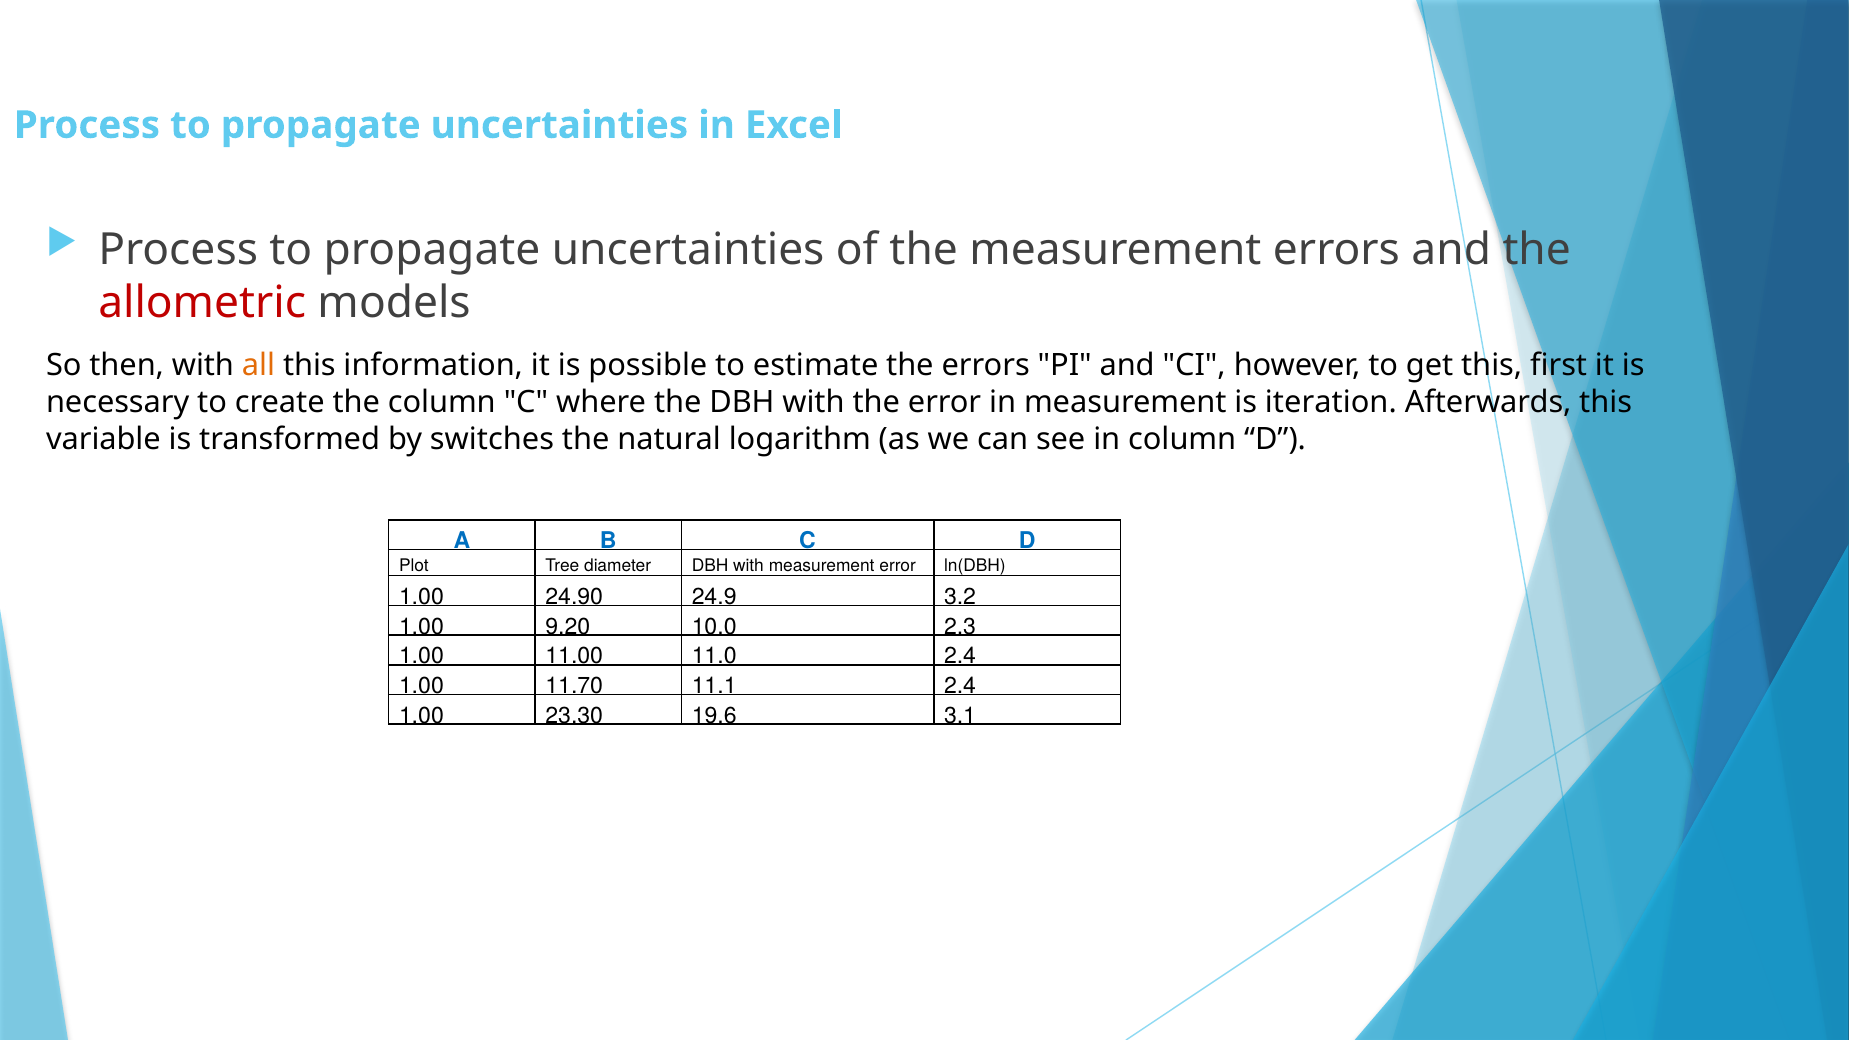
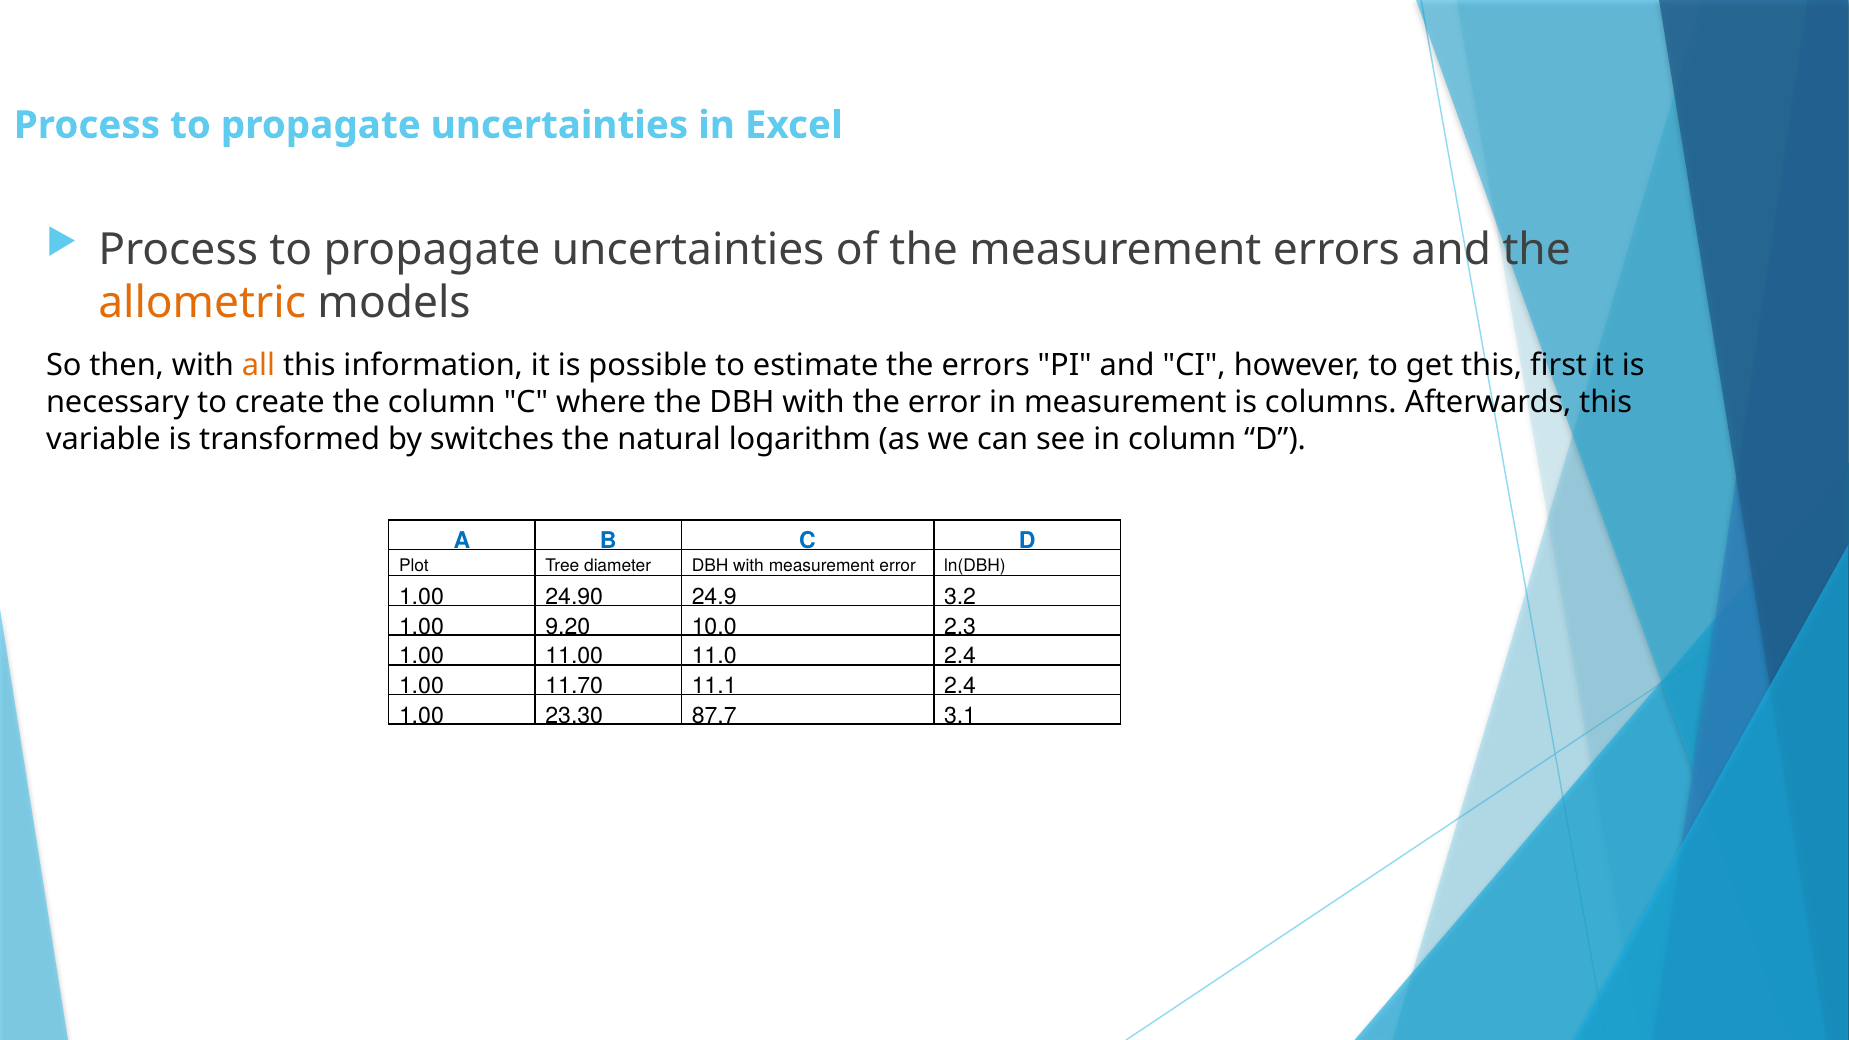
allometric colour: red -> orange
iteration: iteration -> columns
19.6: 19.6 -> 87.7
